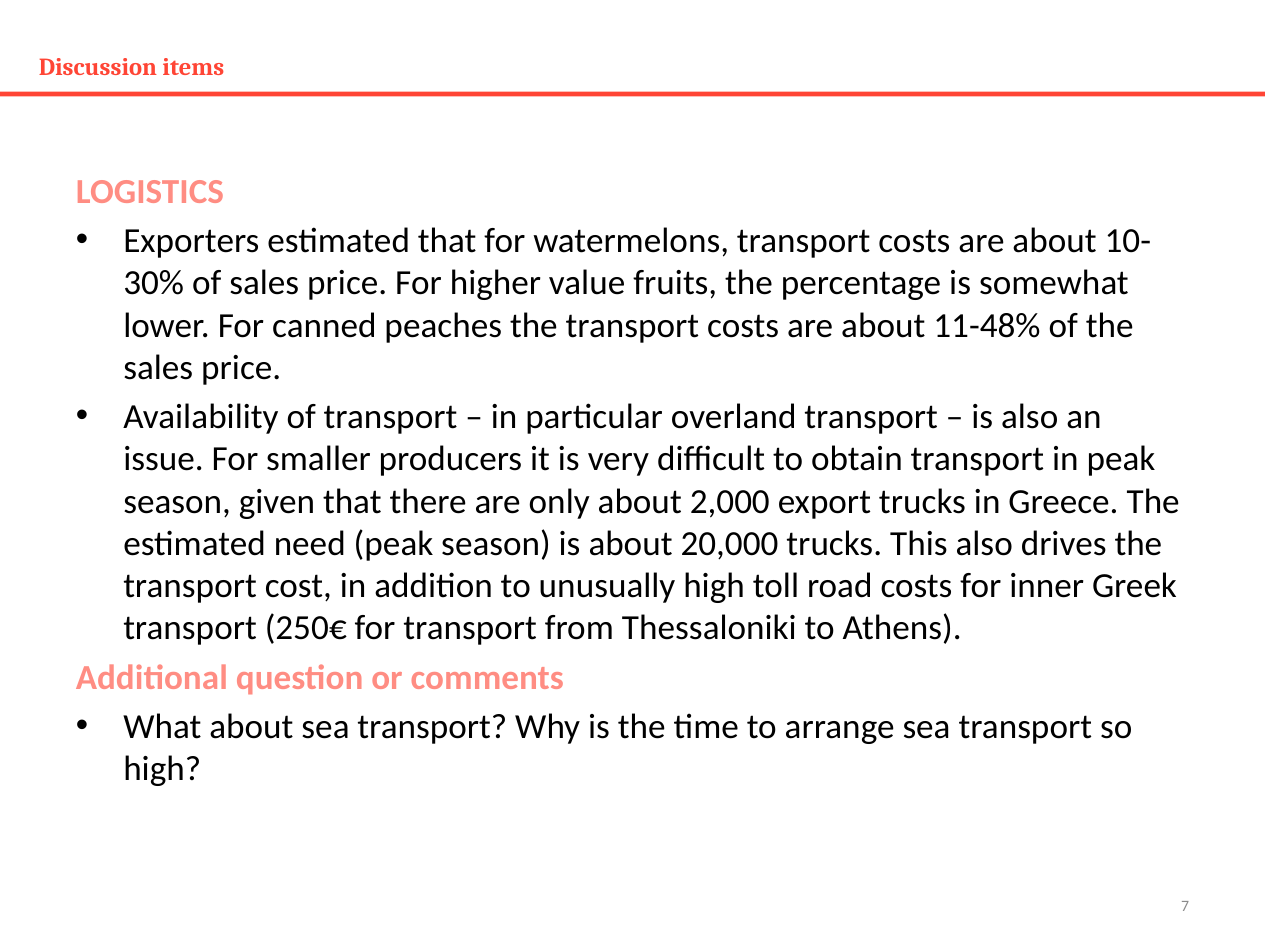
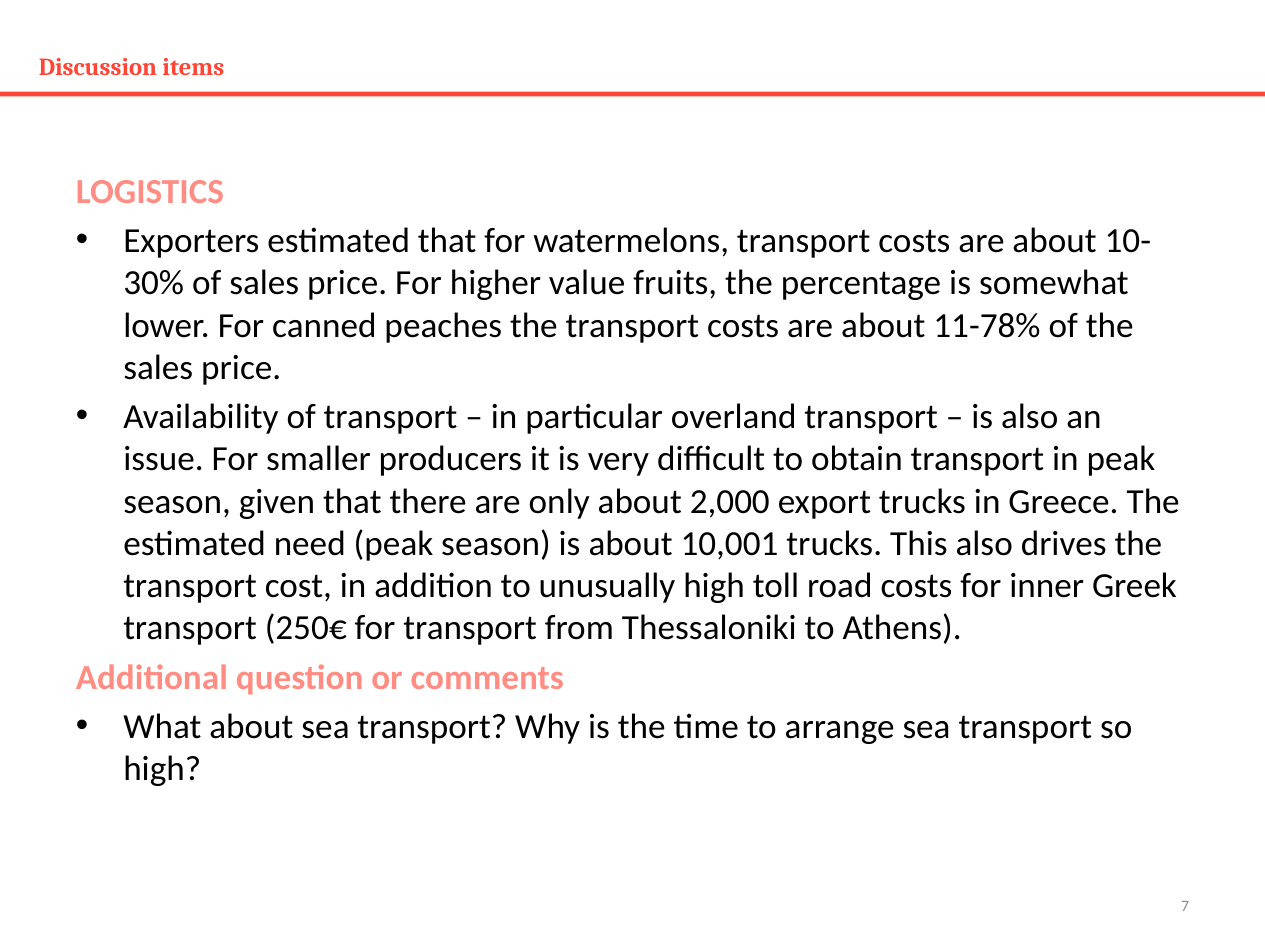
11-48%: 11-48% -> 11-78%
20,000: 20,000 -> 10,001
